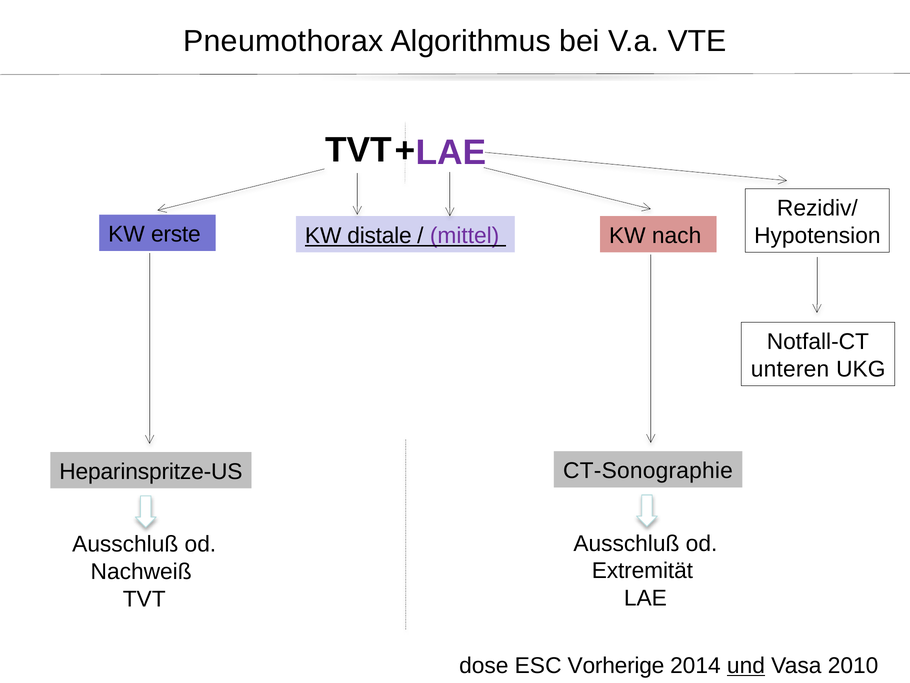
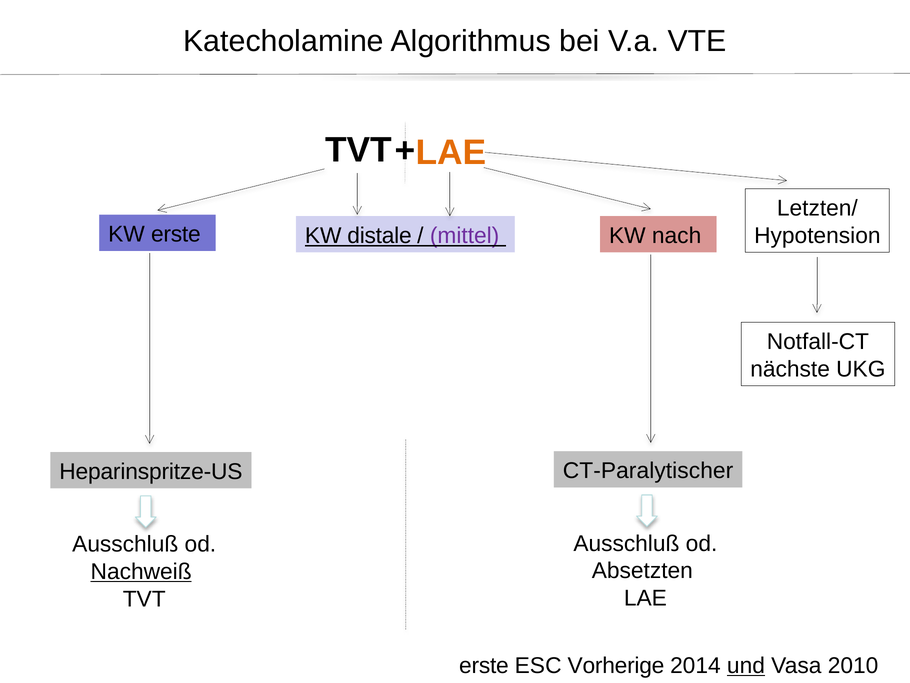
Pneumothorax: Pneumothorax -> Katecholamine
LAE at (451, 153) colour: purple -> orange
Rezidiv/: Rezidiv/ -> Letzten/
unteren: unteren -> nächste
CT-Sonographie: CT-Sonographie -> CT-Paralytischer
Extremität: Extremität -> Absetzten
Nachweiß underline: none -> present
dose at (484, 665): dose -> erste
